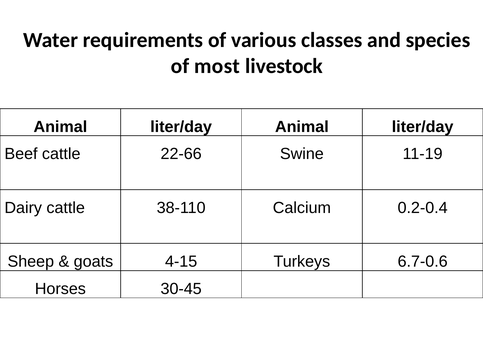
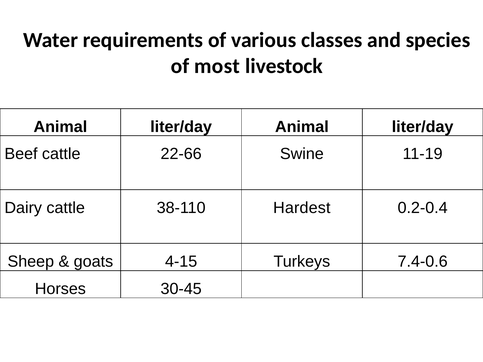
Calcium: Calcium -> Hardest
6.7-0.6: 6.7-0.6 -> 7.4-0.6
